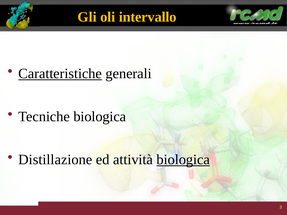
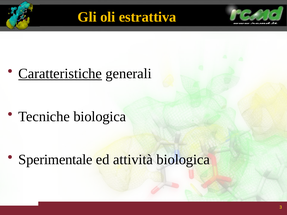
intervallo: intervallo -> estrattiva
Distillazione: Distillazione -> Sperimentale
biologica at (183, 160) underline: present -> none
